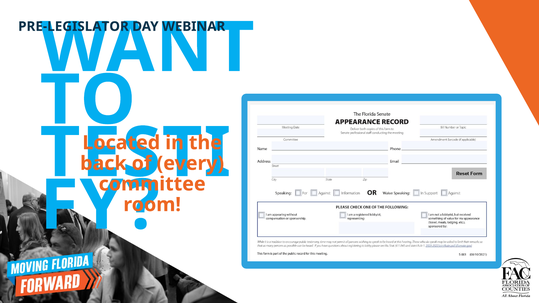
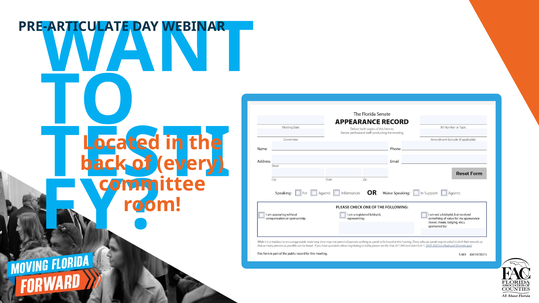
PRE-LEGISLATOR: PRE-LEGISLATOR -> PRE-ARTICULATE
